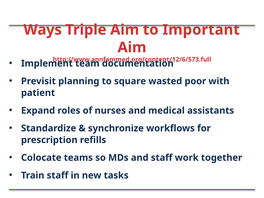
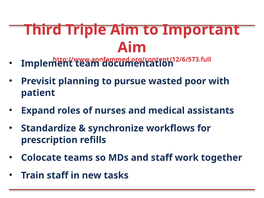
Ways: Ways -> Third
square: square -> pursue
